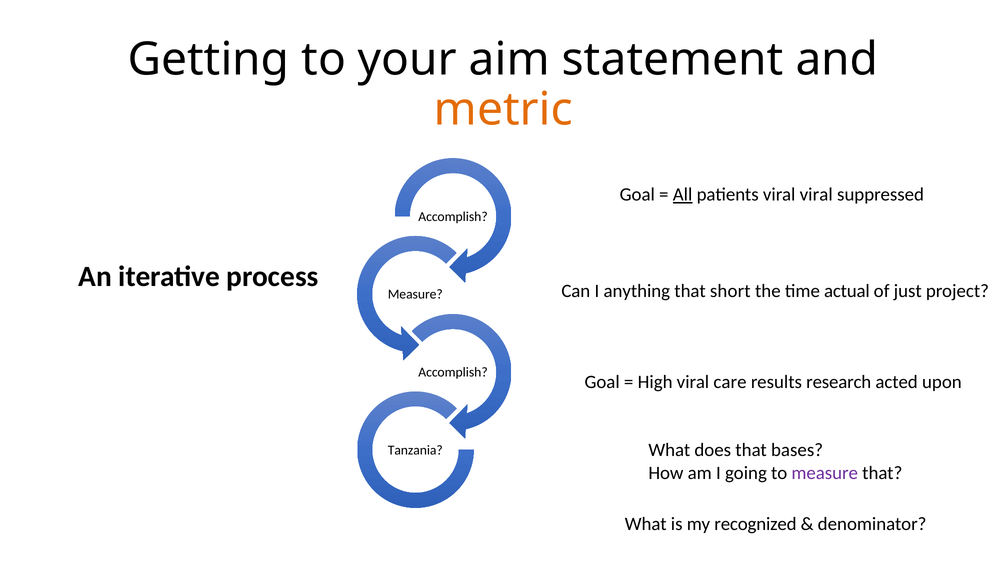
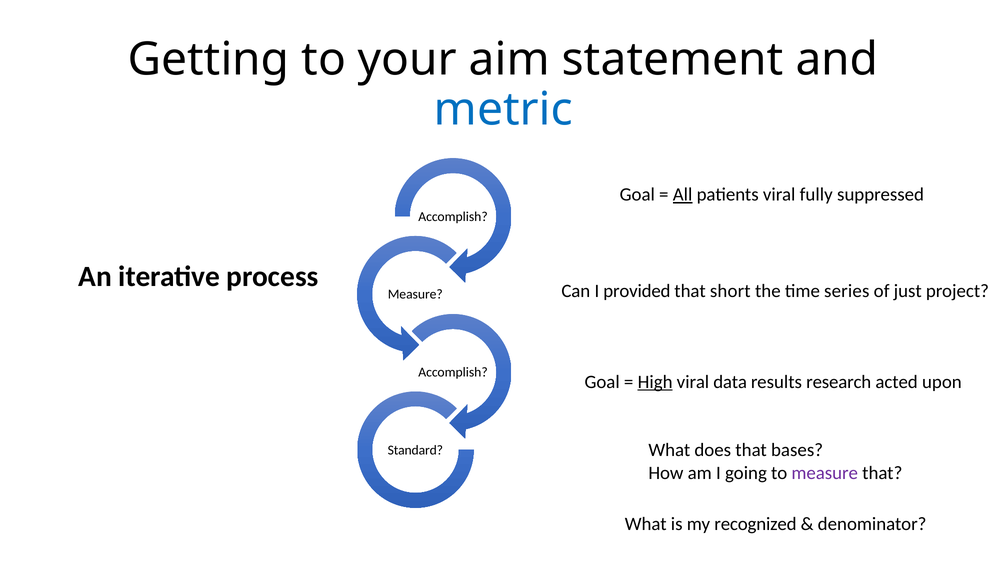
metric colour: orange -> blue
viral viral: viral -> fully
anything: anything -> provided
actual: actual -> series
High underline: none -> present
care: care -> data
Tanzania: Tanzania -> Standard
